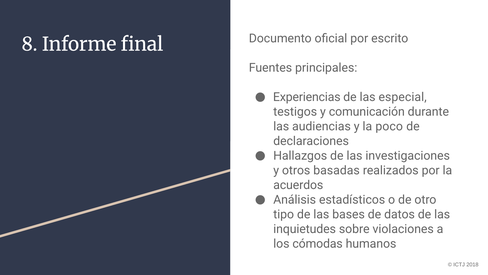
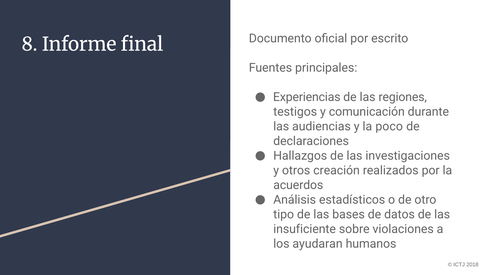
especial: especial -> regiones
basadas: basadas -> creación
inquietudes: inquietudes -> insuficiente
cómodas: cómodas -> ayudaran
